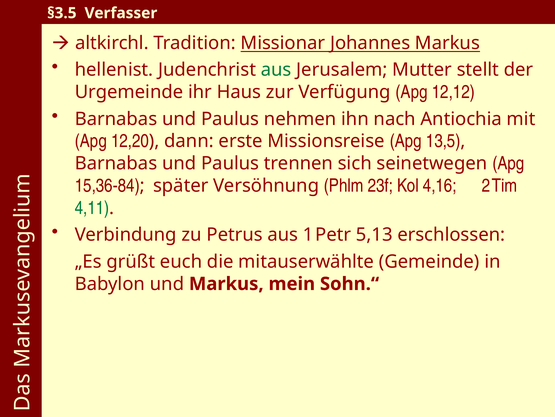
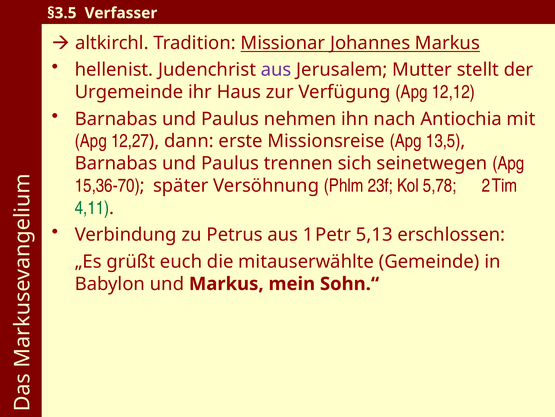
aus at (276, 70) colour: green -> purple
12,20: 12,20 -> 12,27
15,36-84: 15,36-84 -> 15,36-70
4,16: 4,16 -> 5,78
